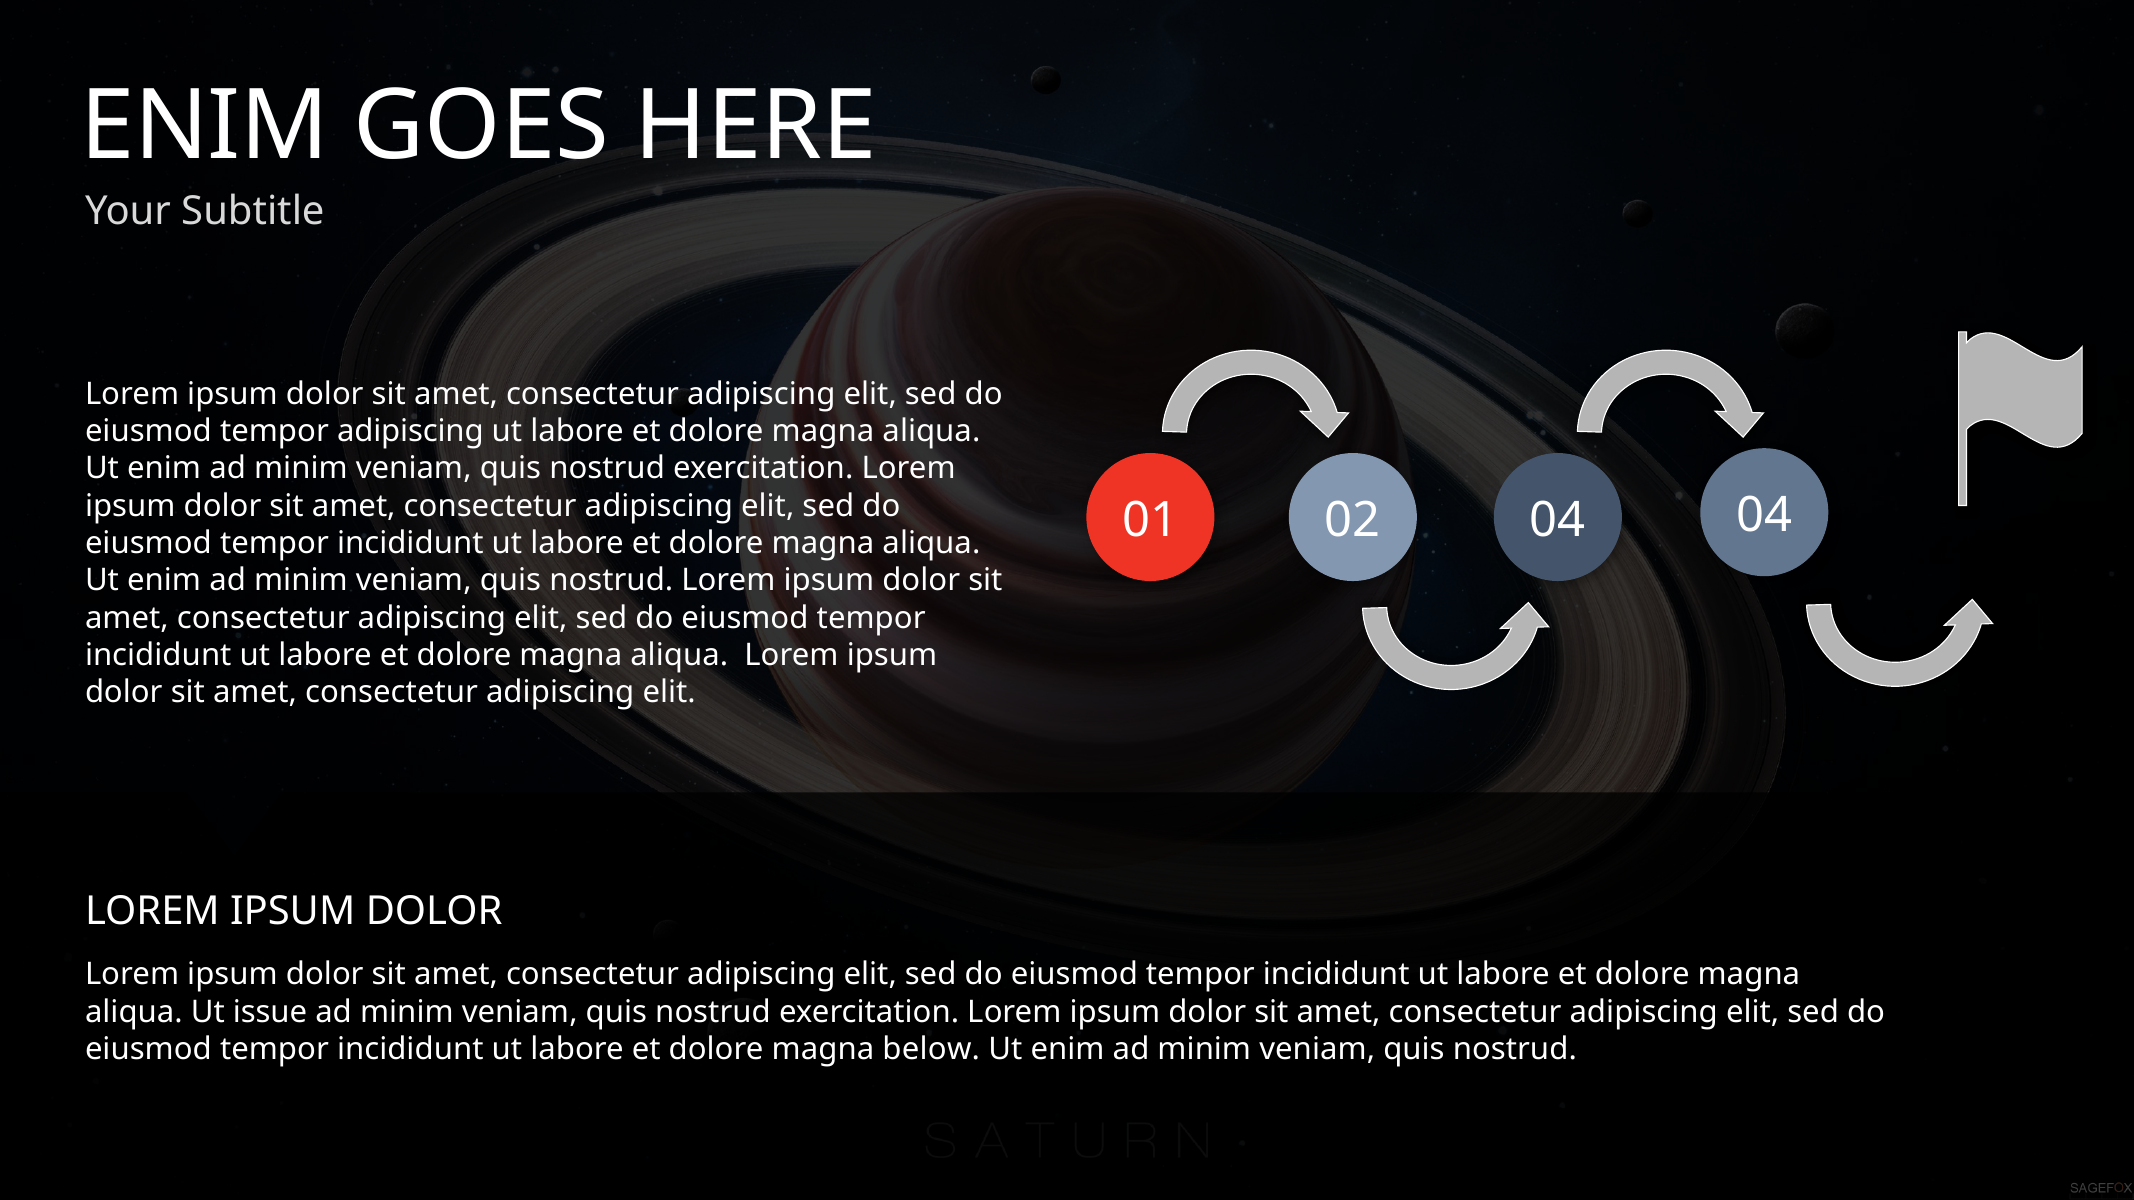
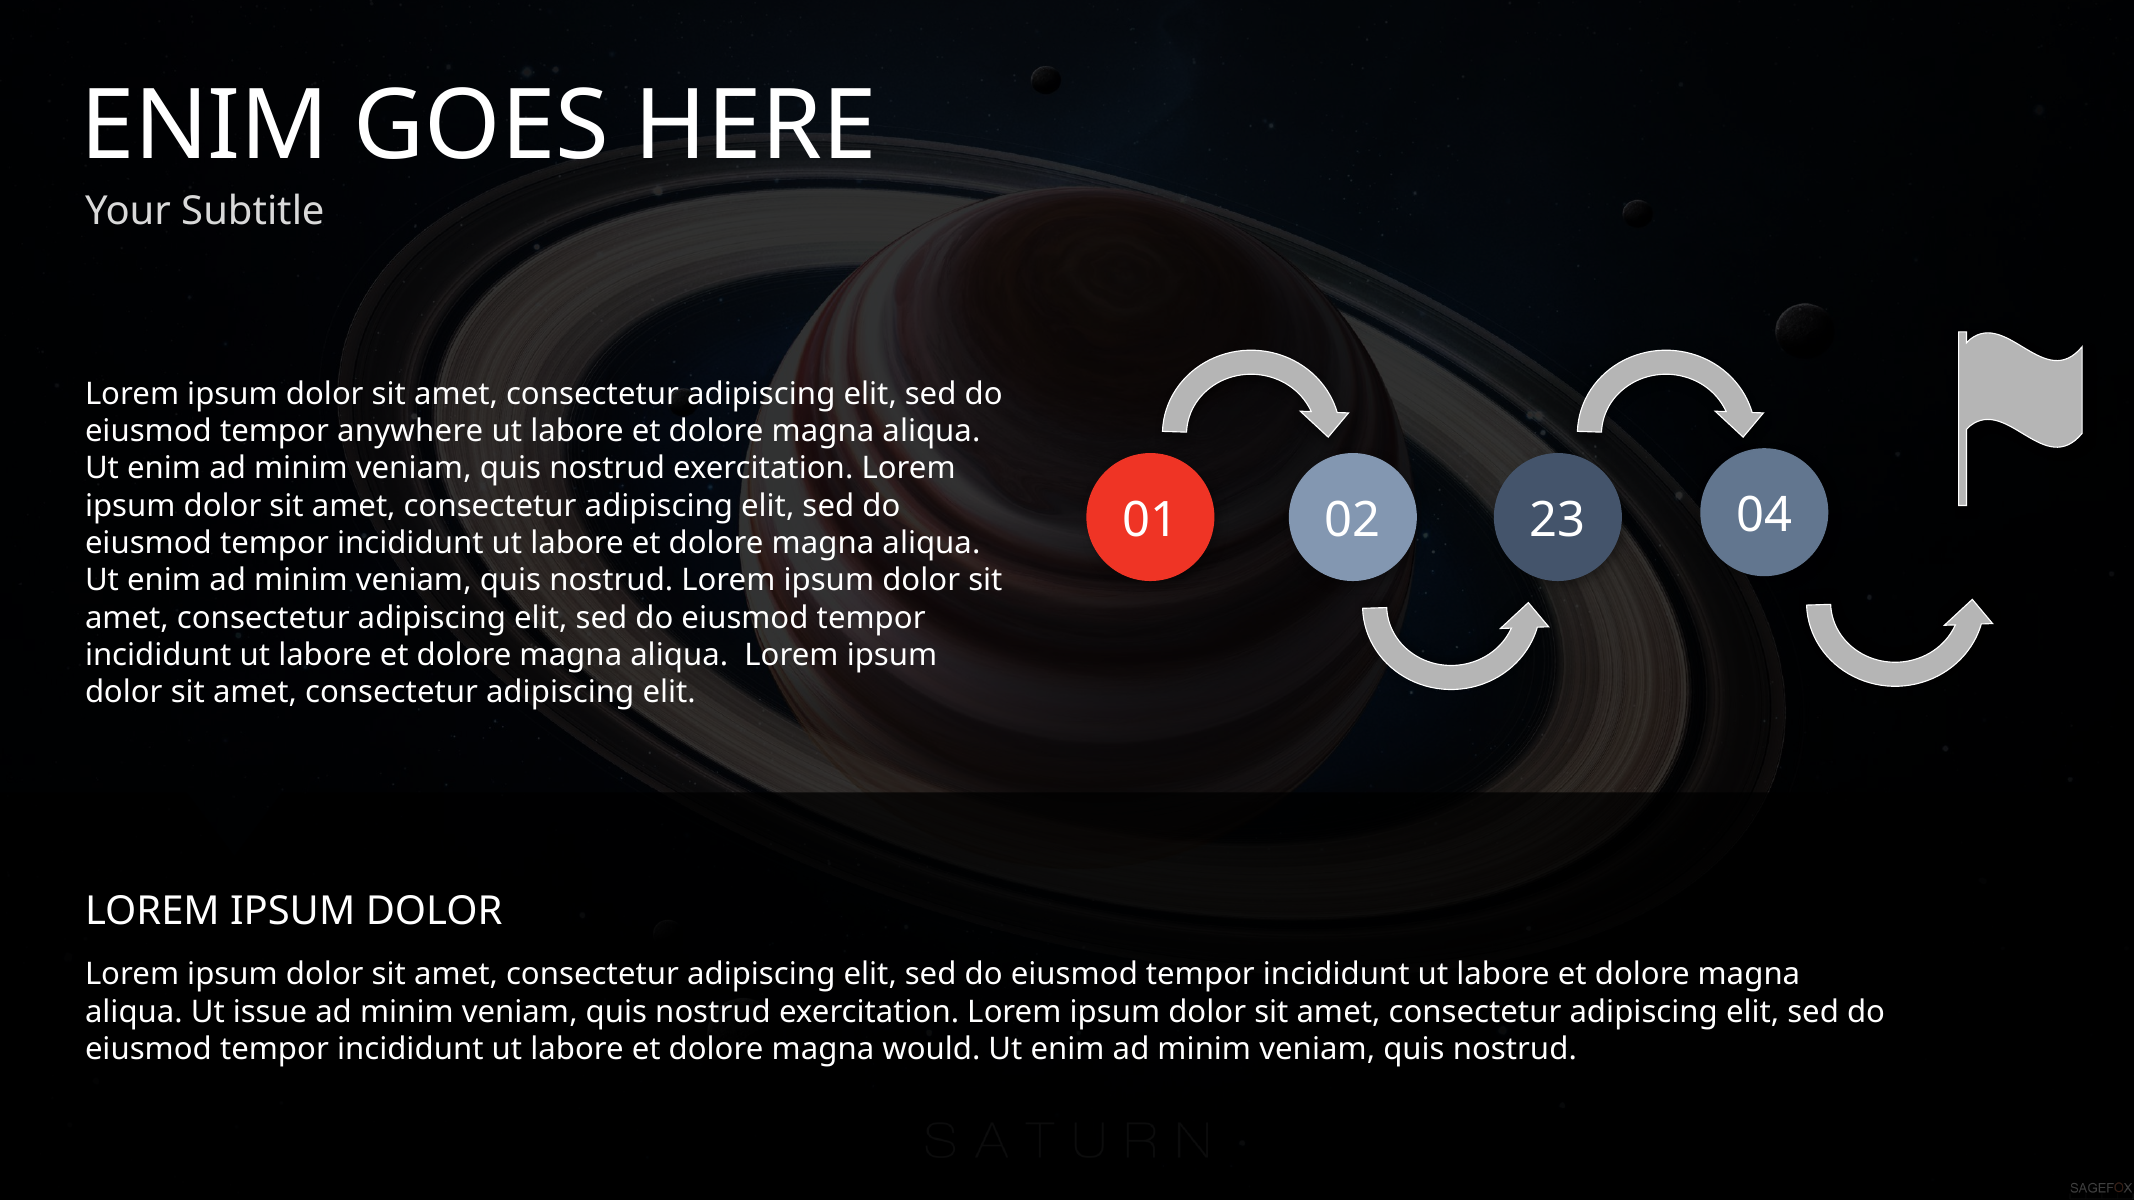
tempor adipiscing: adipiscing -> anywhere
02 04: 04 -> 23
below: below -> would
